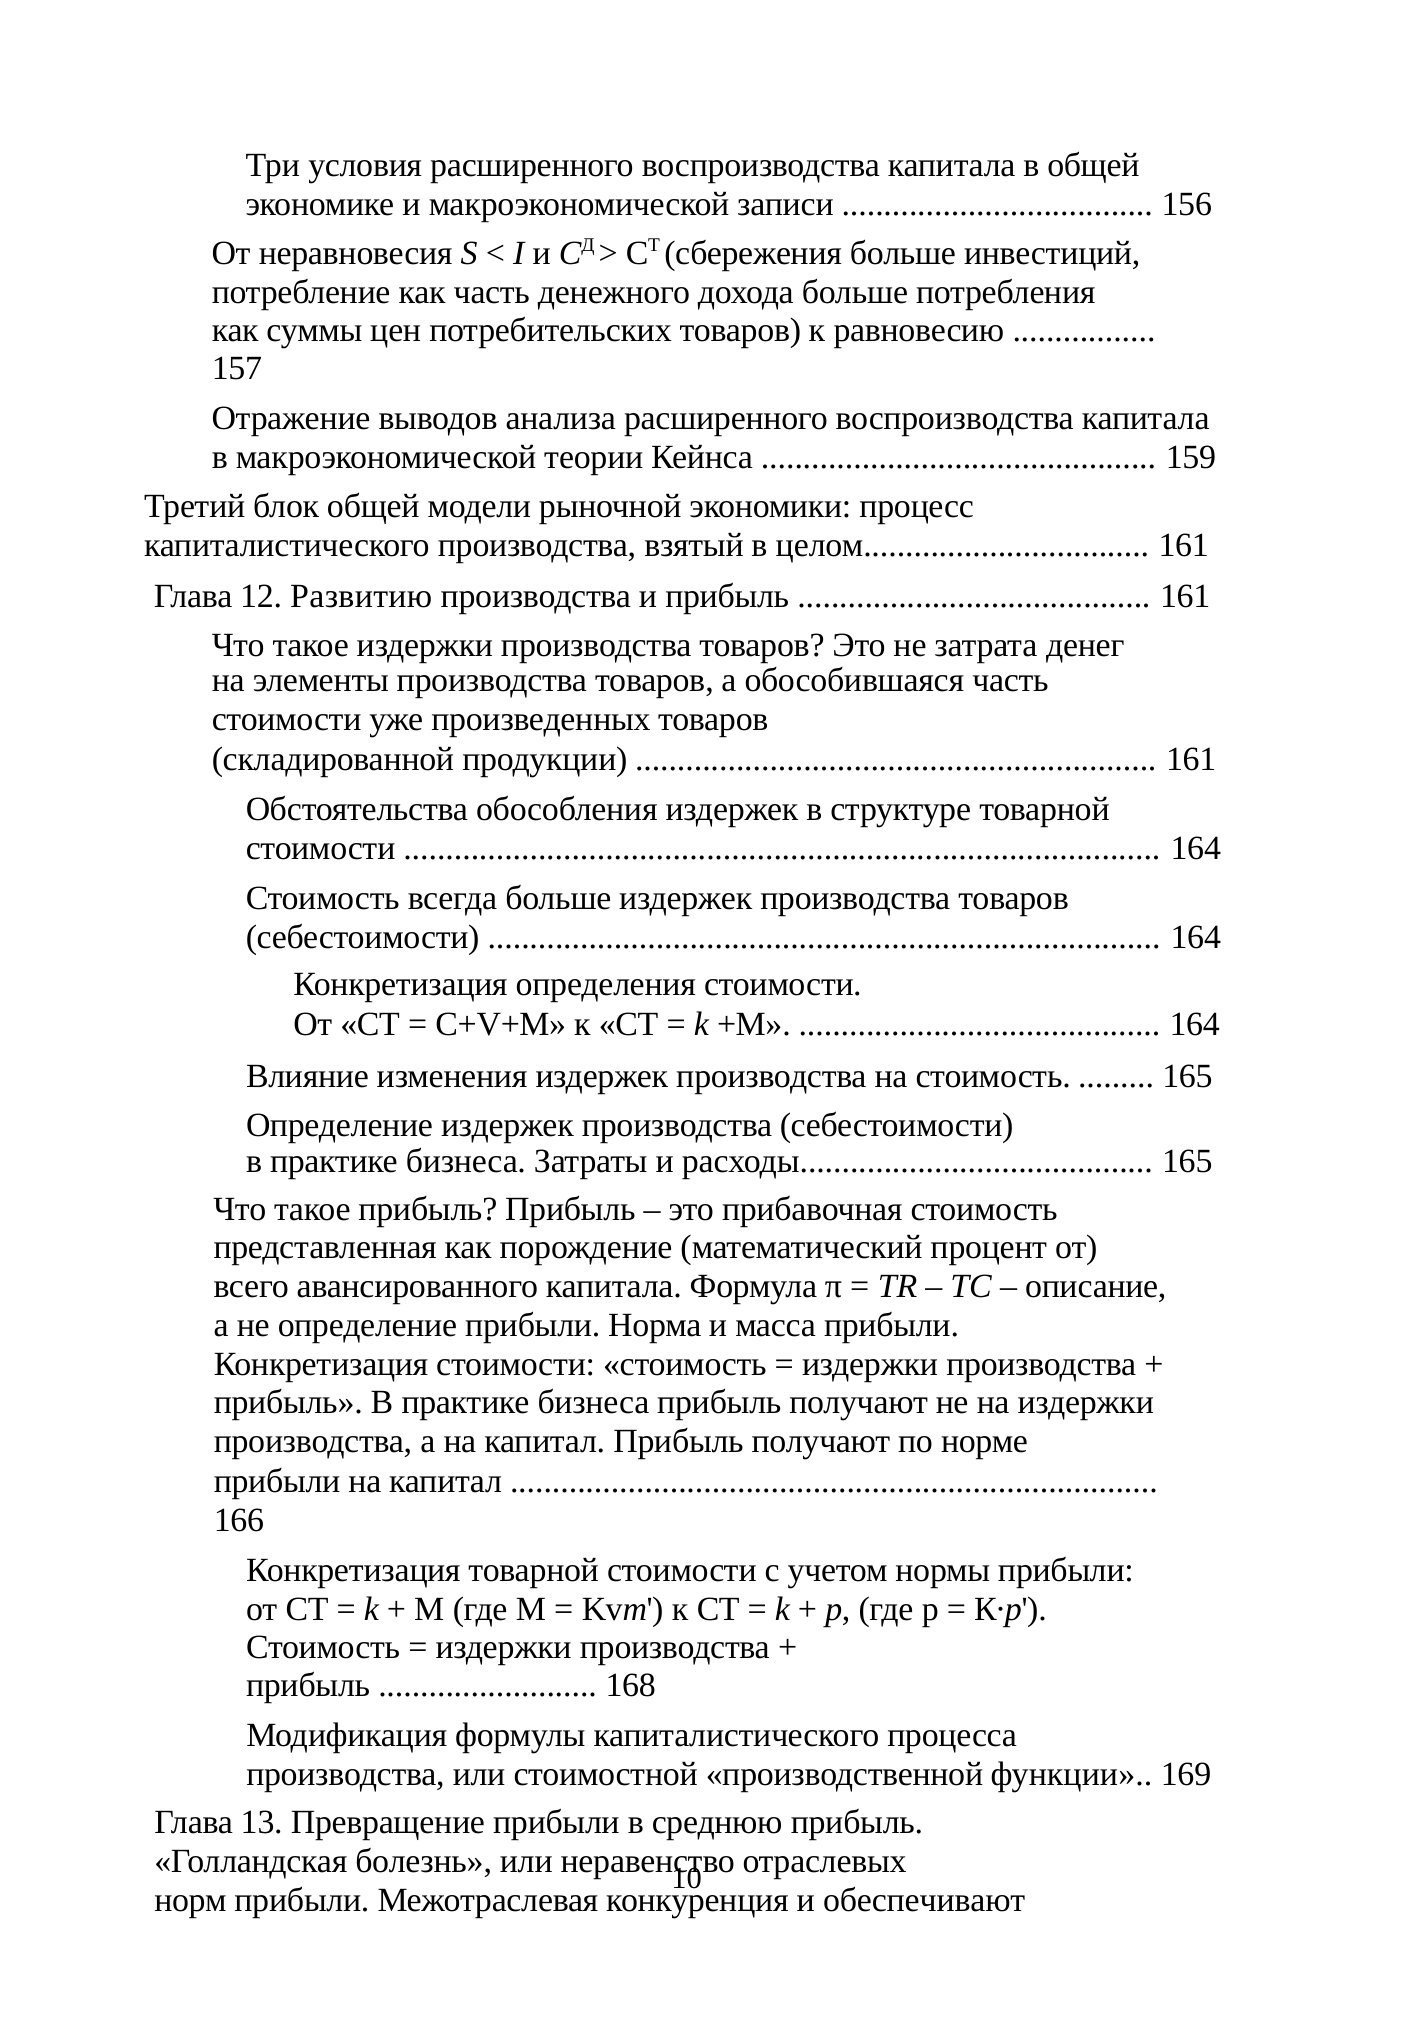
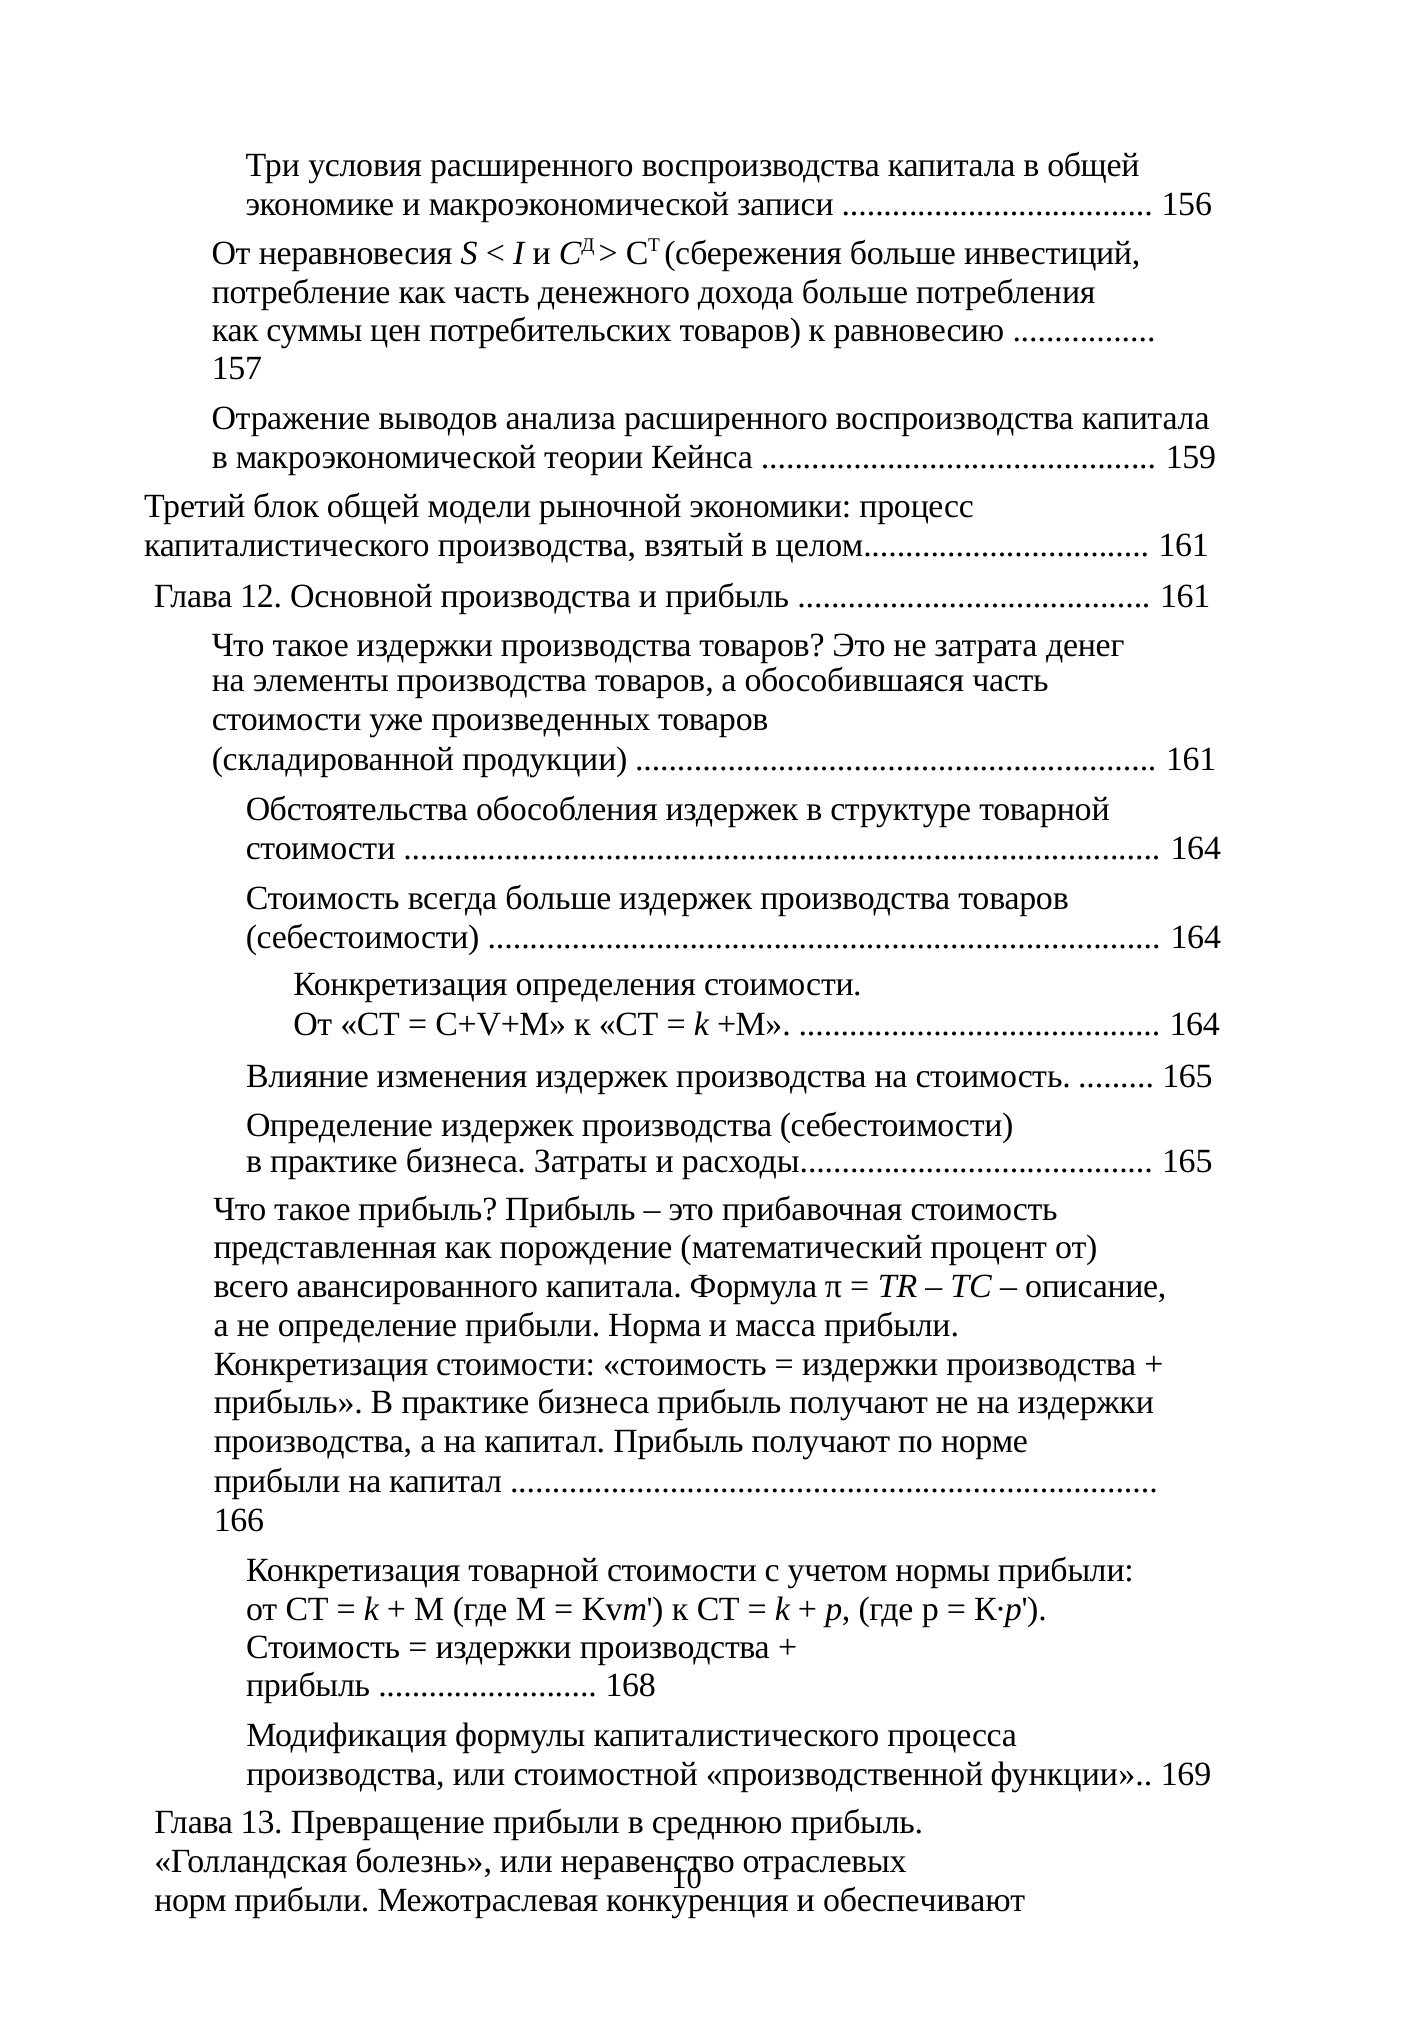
Развитию: Развитию -> Основной
